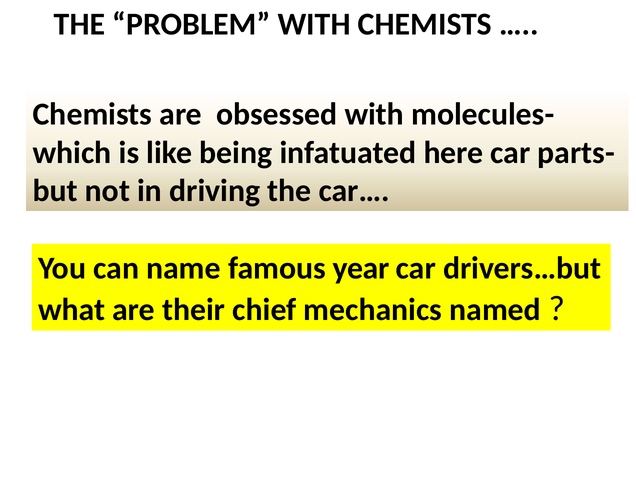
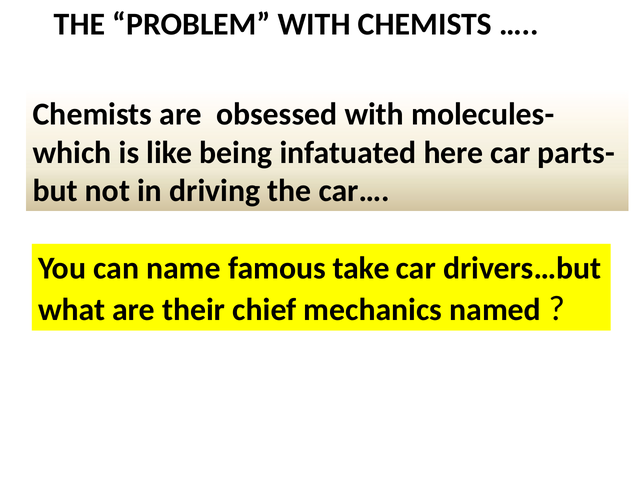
year: year -> take
